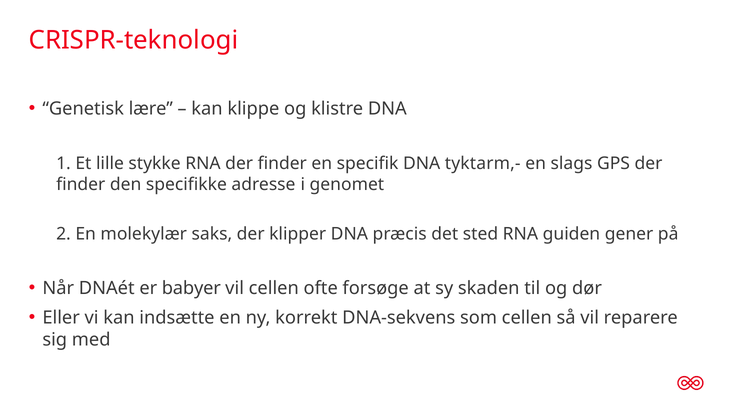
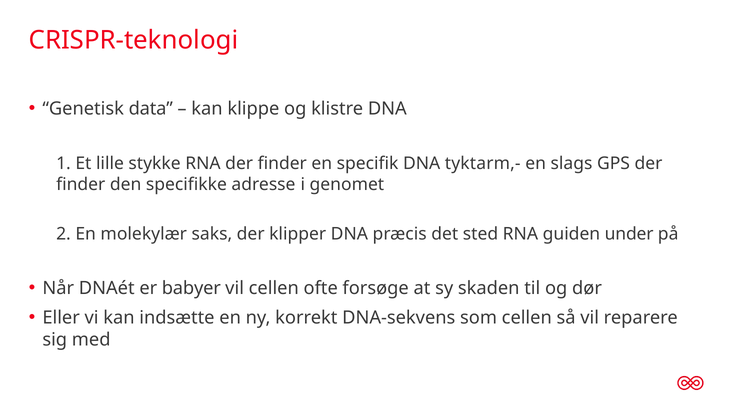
lære: lære -> data
gener: gener -> under
